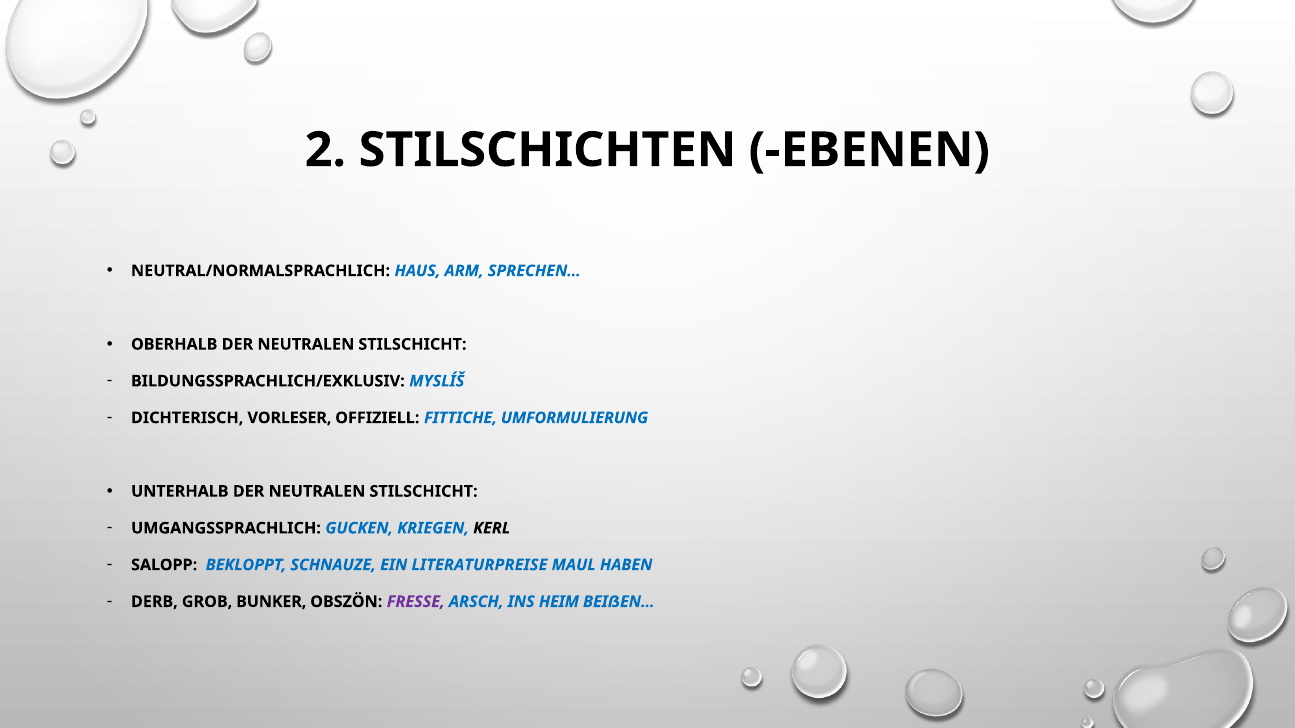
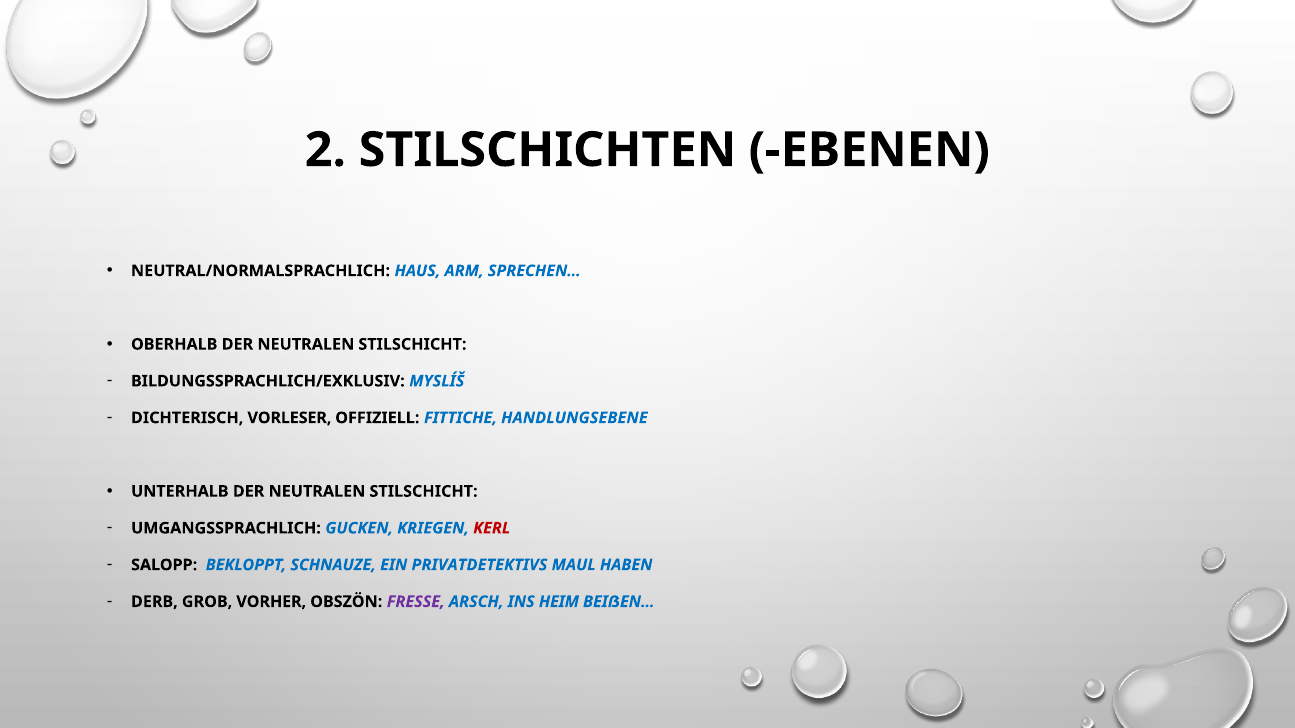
UMFORMULIERUNG: UMFORMULIERUNG -> HANDLUNGSEBENE
KERL colour: black -> red
LITERATURPREISE: LITERATURPREISE -> PRIVATDETEKTIVS
BUNKER: BUNKER -> VORHER
